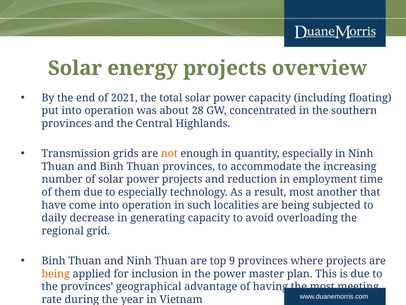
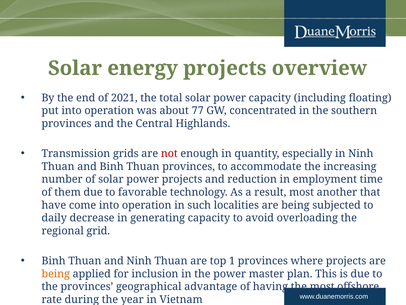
28: 28 -> 77
not colour: orange -> red
to especially: especially -> favorable
9: 9 -> 1
meeting: meeting -> offshore
